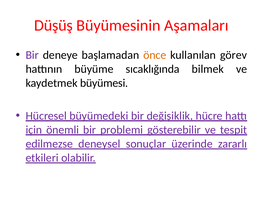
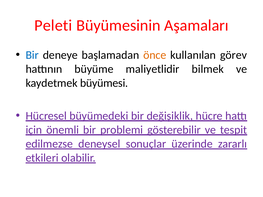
Düşüş: Düşüş -> Peleti
Bir at (32, 55) colour: purple -> blue
sıcaklığında: sıcaklığında -> maliyetlidir
